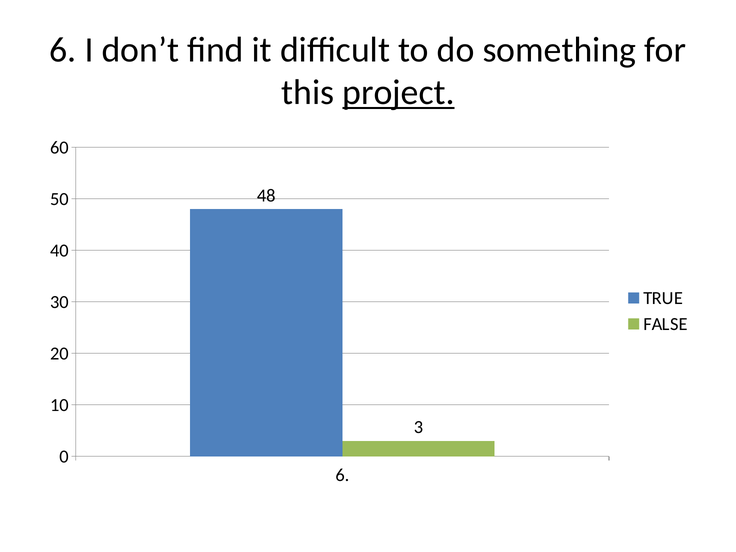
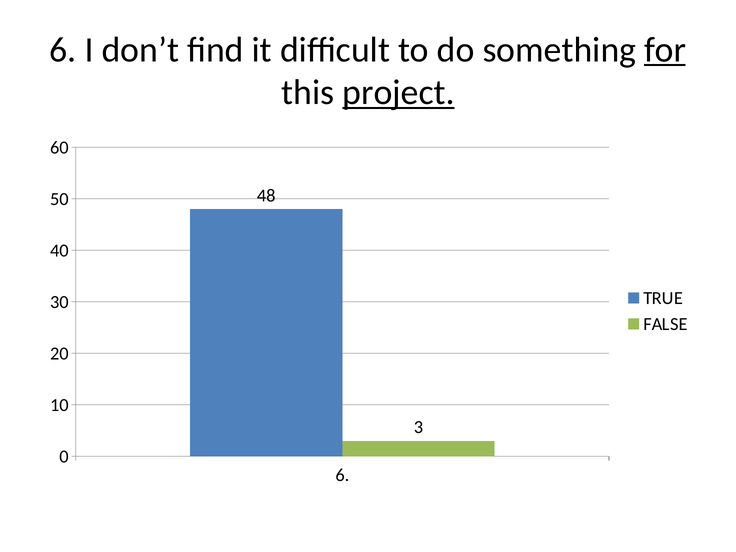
for underline: none -> present
